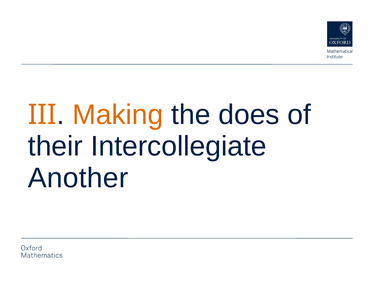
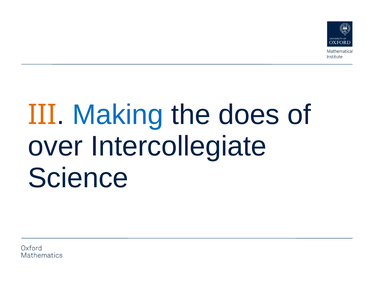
Making colour: orange -> blue
their: their -> over
Another: Another -> Science
